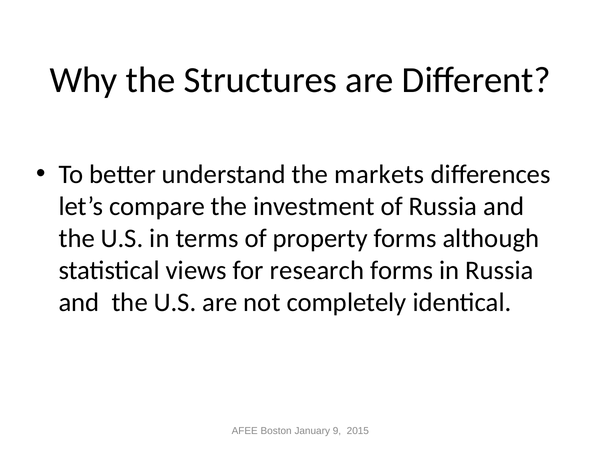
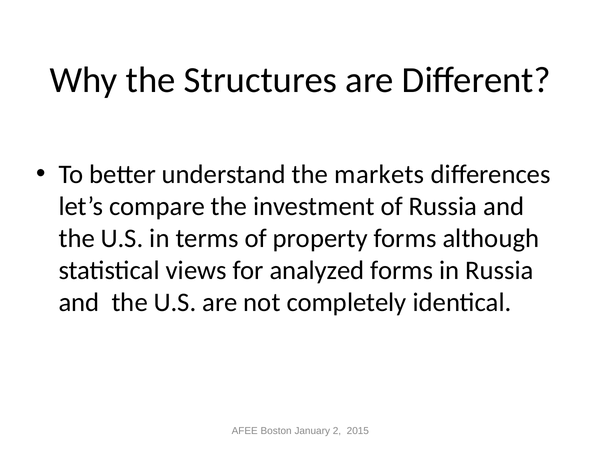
research: research -> analyzed
9: 9 -> 2
